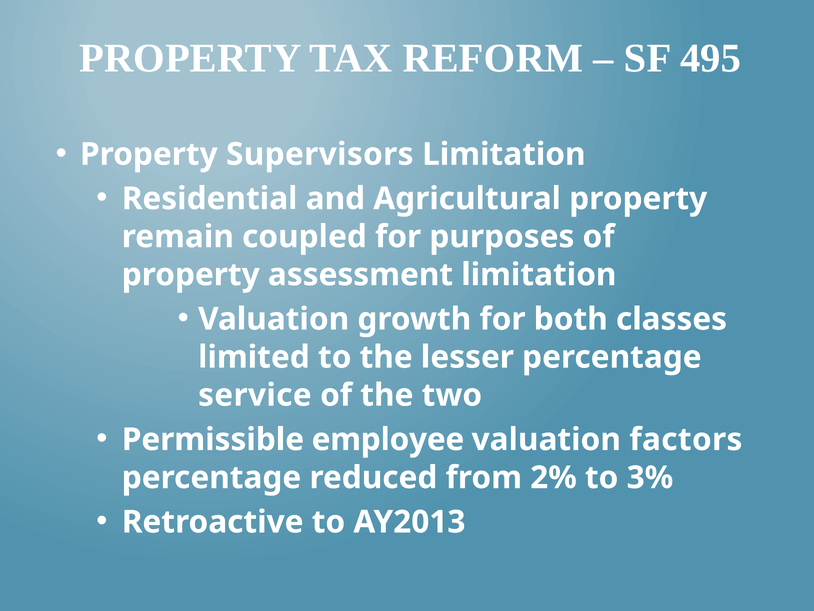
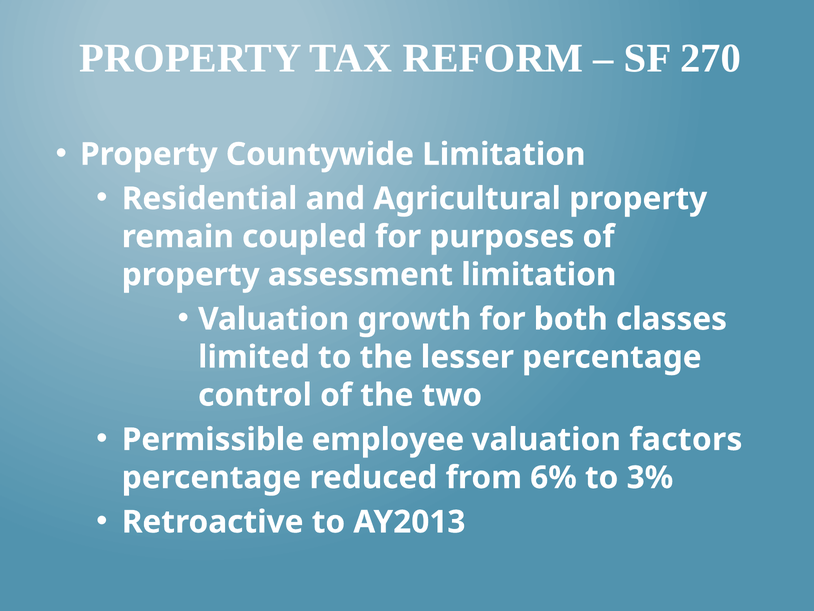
495: 495 -> 270
Supervisors: Supervisors -> Countywide
service: service -> control
2%: 2% -> 6%
